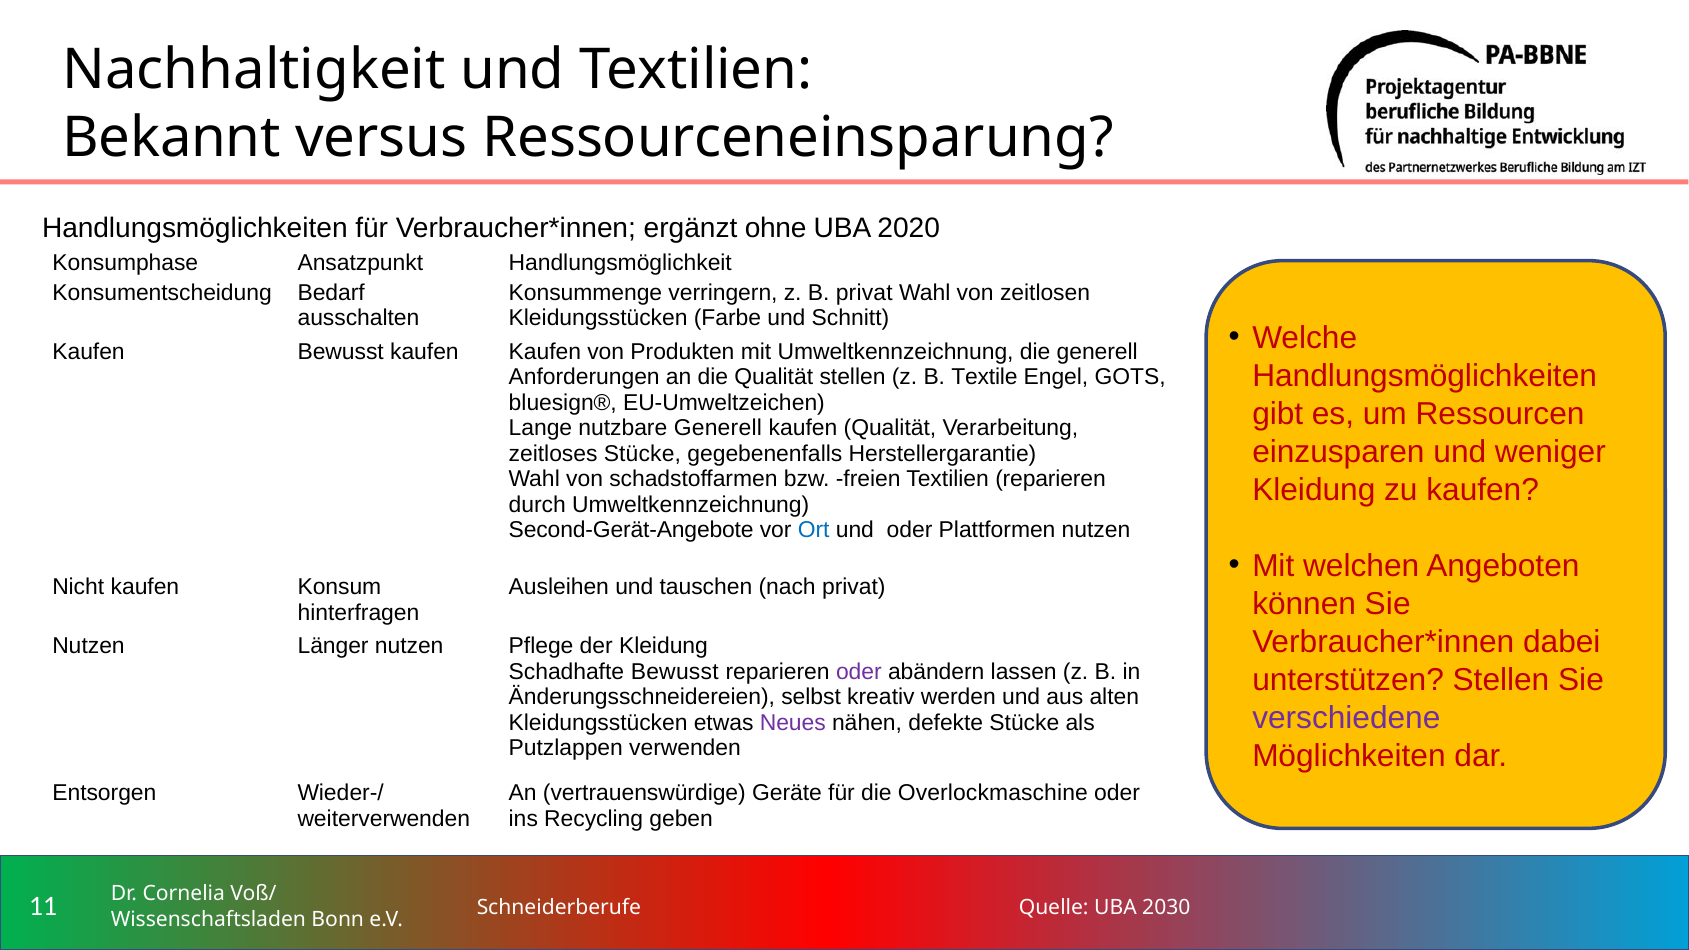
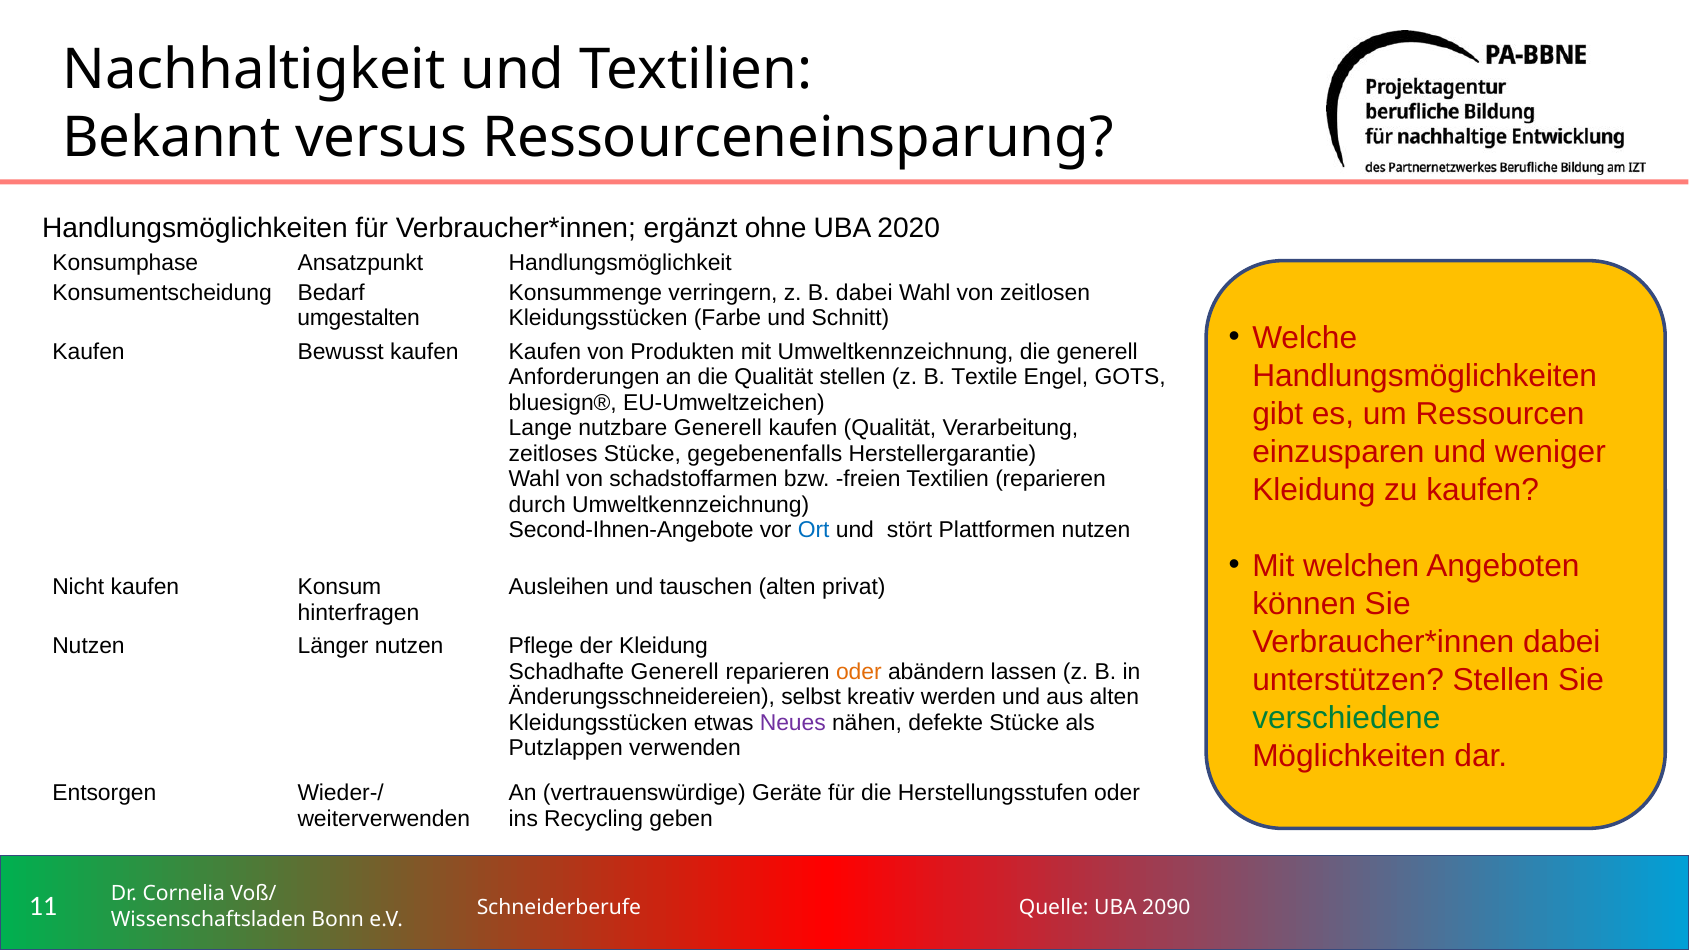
B privat: privat -> dabei
ausschalten: ausschalten -> umgestalten
Second-Gerät-Angebote: Second-Gerät-Angebote -> Second-Ihnen-Angebote
und oder: oder -> stört
tauschen nach: nach -> alten
Schadhafte Bewusst: Bewusst -> Generell
oder at (859, 672) colour: purple -> orange
verschiedene colour: purple -> green
Overlockmaschine: Overlockmaschine -> Herstellungsstufen
2030: 2030 -> 2090
